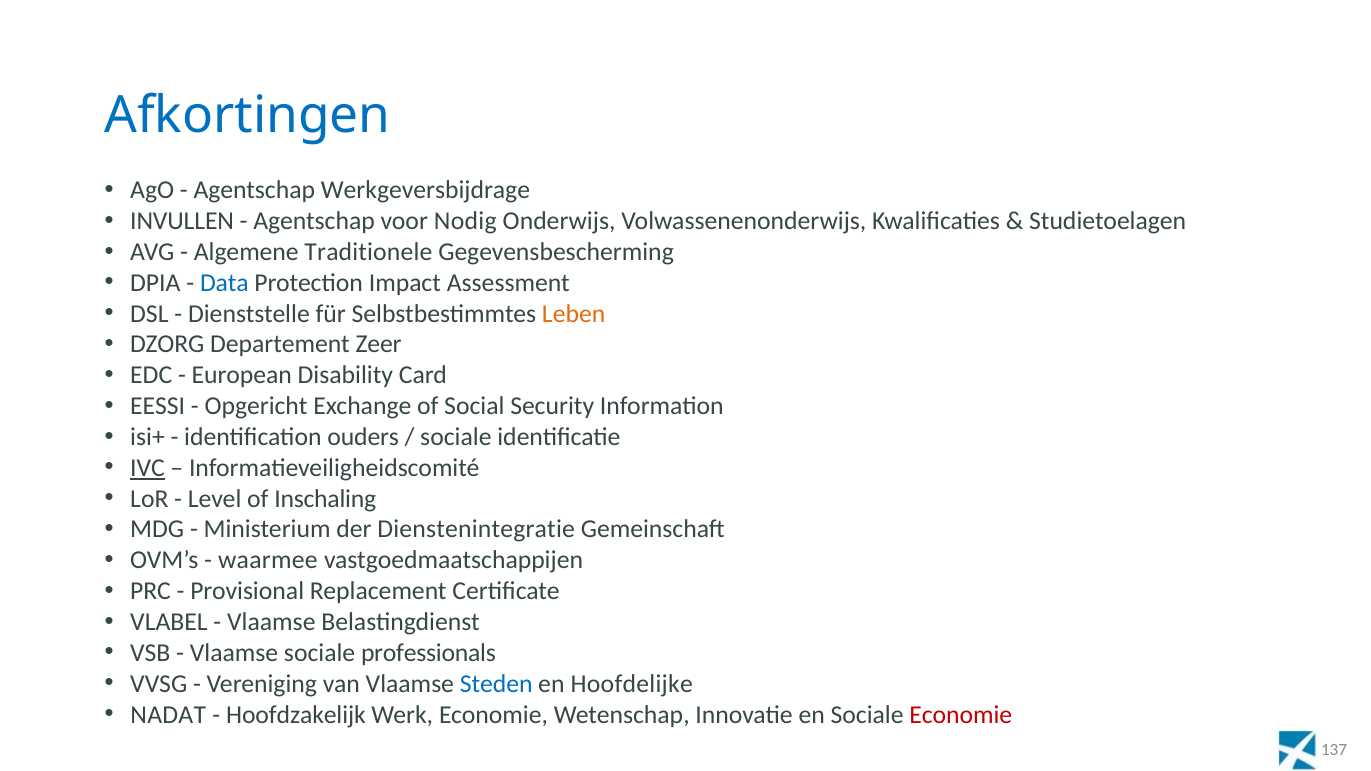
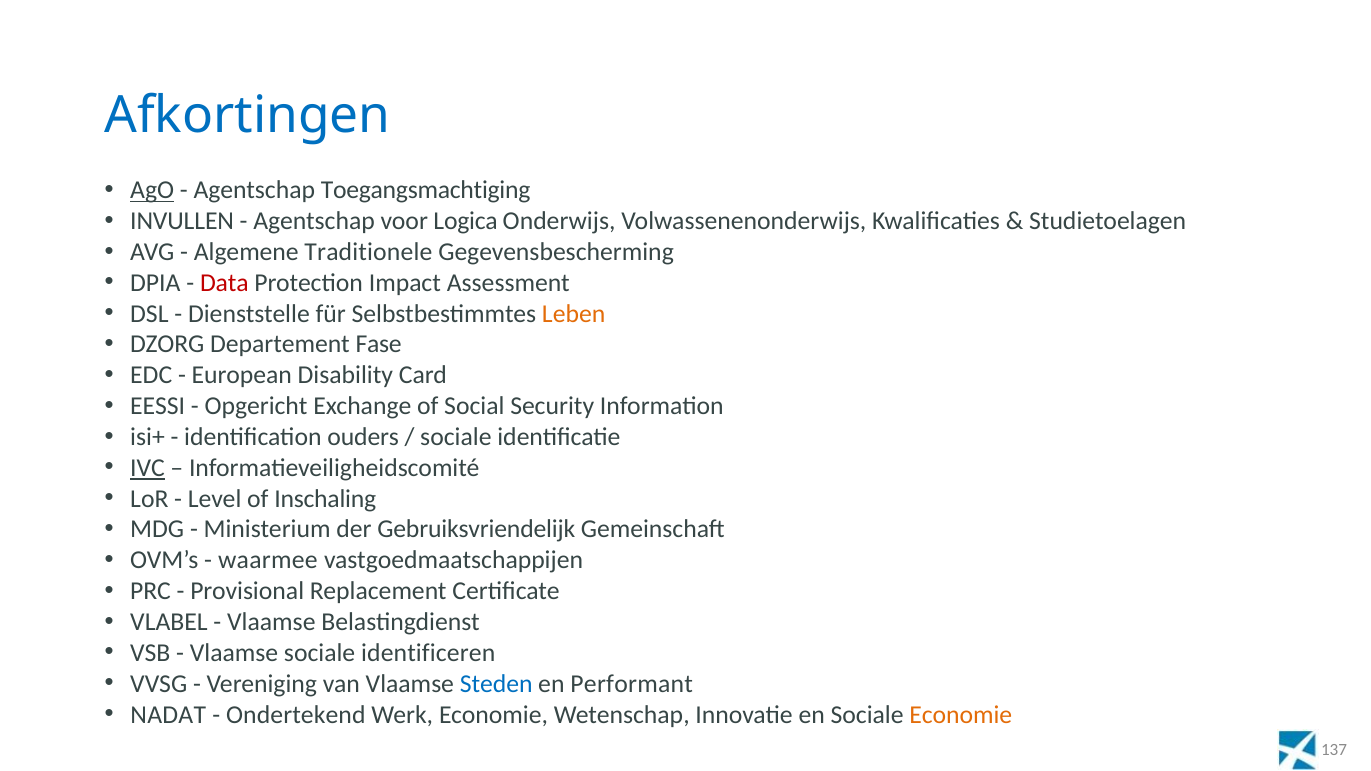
AgO underline: none -> present
Werkgeversbijdrage: Werkgeversbijdrage -> Toegangsmachtiging
Nodig: Nodig -> Logica
Data colour: blue -> red
Zeer: Zeer -> Fase
Dienstenintegratie: Dienstenintegratie -> Gebruiksvriendelijk
professionals: professionals -> identificeren
Hoofdelijke: Hoofdelijke -> Performant
Hoofdzakelijk: Hoofdzakelijk -> Ondertekend
Economie at (961, 715) colour: red -> orange
